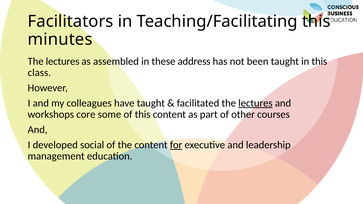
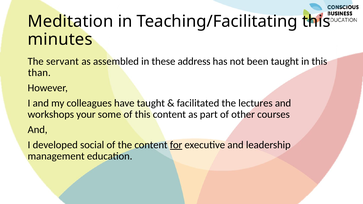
Facilitators: Facilitators -> Meditation
lectures at (63, 61): lectures -> servant
class: class -> than
lectures at (255, 103) underline: present -> none
core: core -> your
